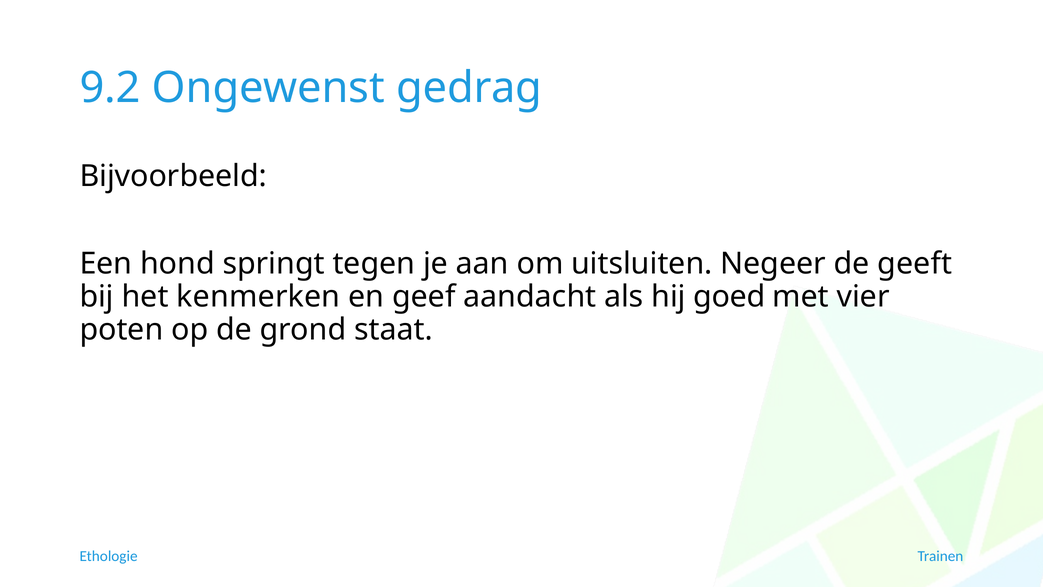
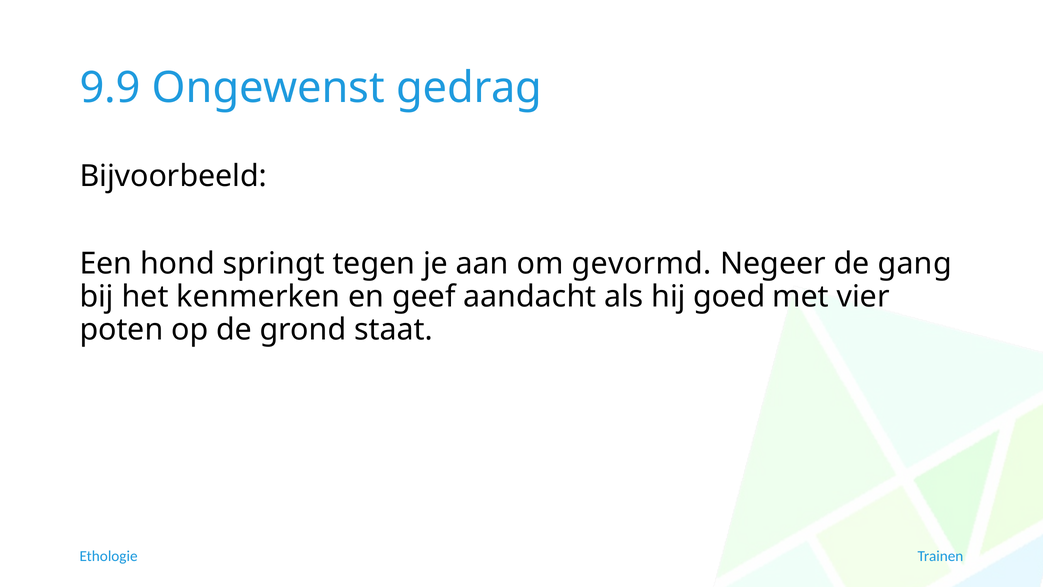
9.2: 9.2 -> 9.9
uitsluiten: uitsluiten -> gevormd
geeft: geeft -> gang
